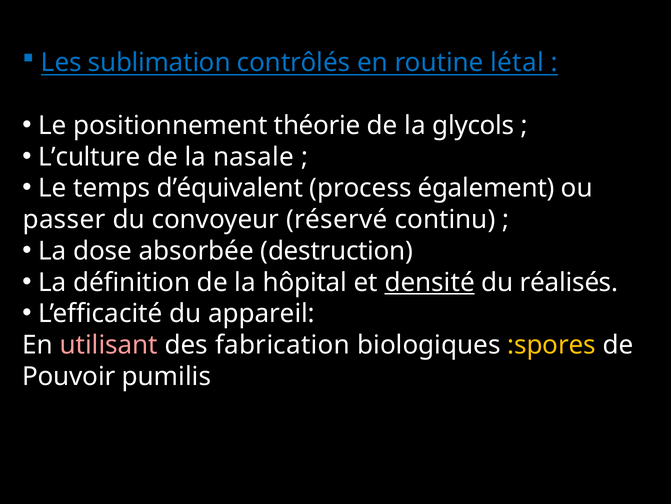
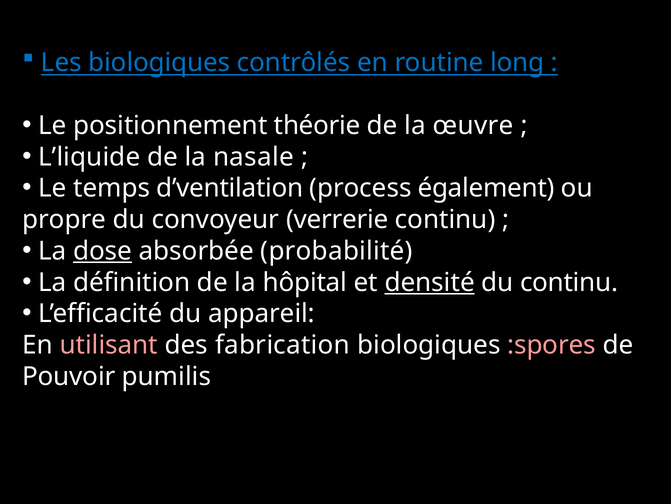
Les sublimation: sublimation -> biologiques
létal: létal -> long
glycols: glycols -> œuvre
L’culture: L’culture -> L’liquide
d’équivalent: d’équivalent -> d’ventilation
passer: passer -> propre
réservé: réservé -> verrerie
dose underline: none -> present
destruction: destruction -> probabilité
du réalisés: réalisés -> continu
:spores colour: yellow -> pink
